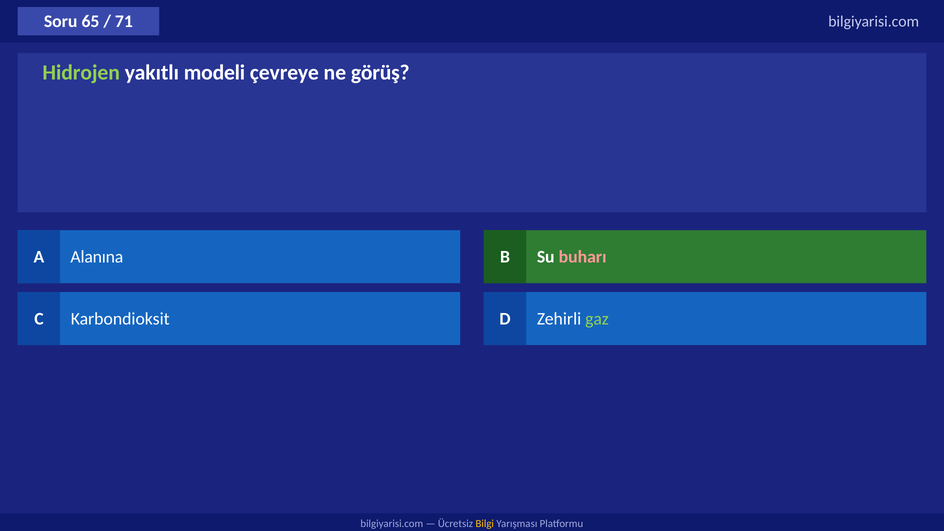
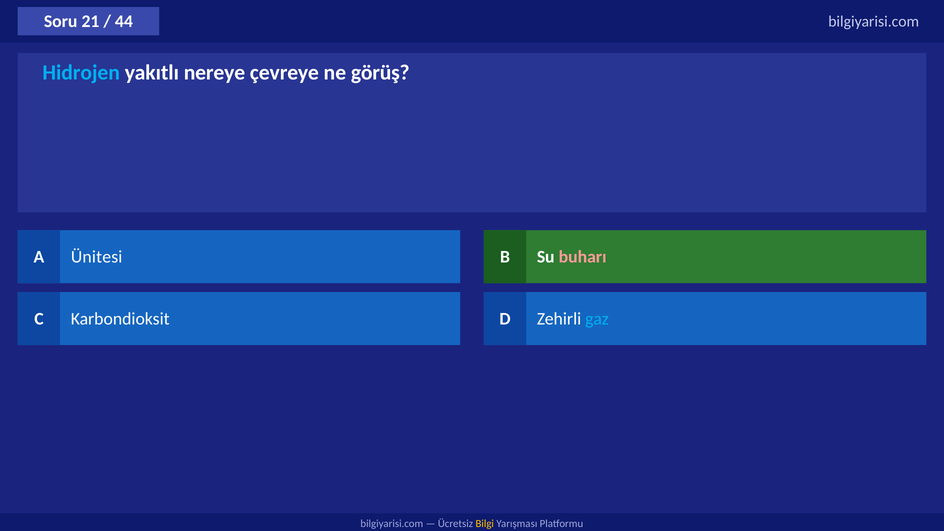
65: 65 -> 21
71: 71 -> 44
Hidrojen colour: light green -> light blue
modeli: modeli -> nereye
Alanına: Alanına -> Ünitesi
gaz colour: light green -> light blue
